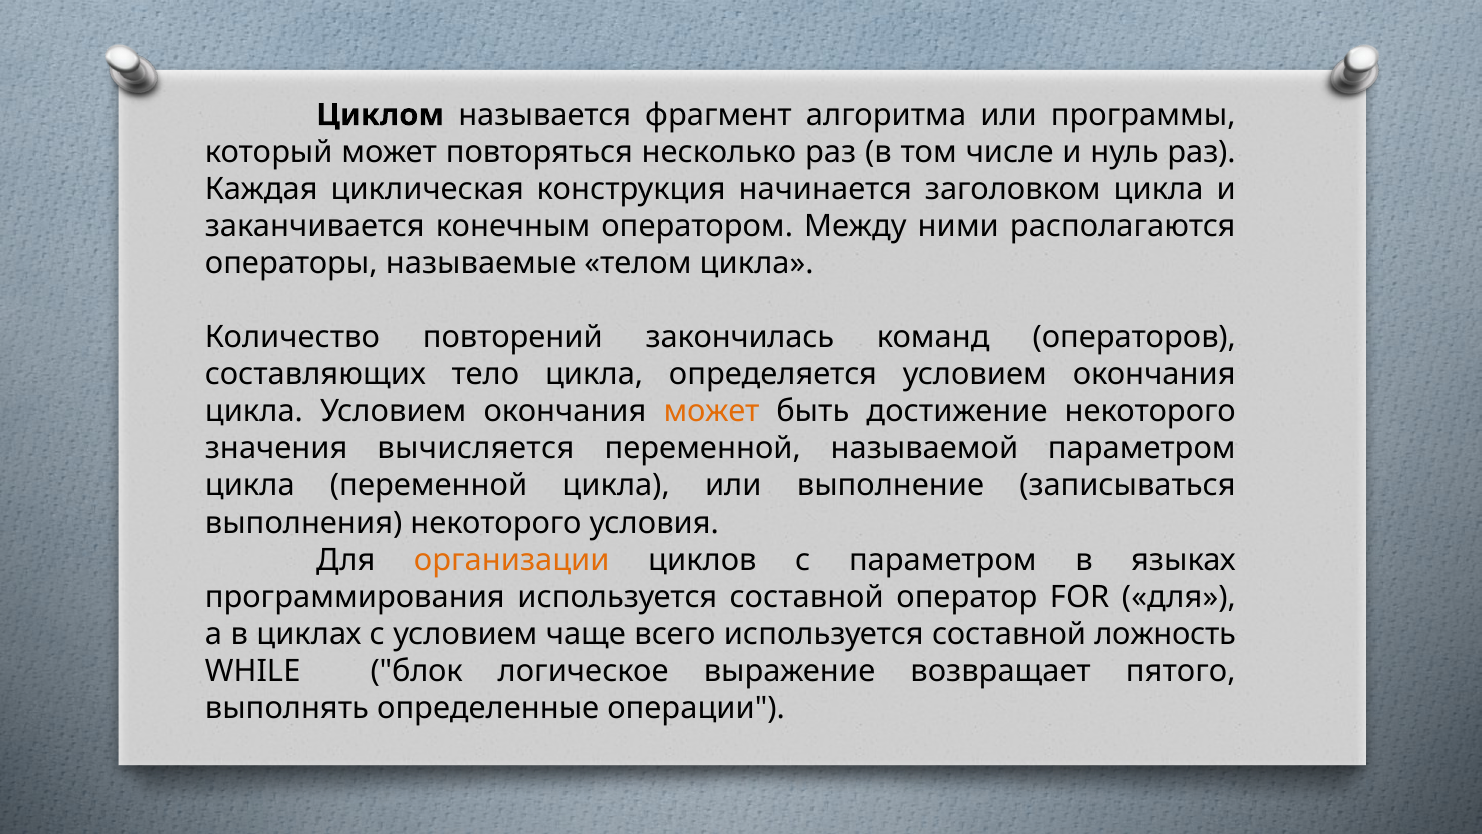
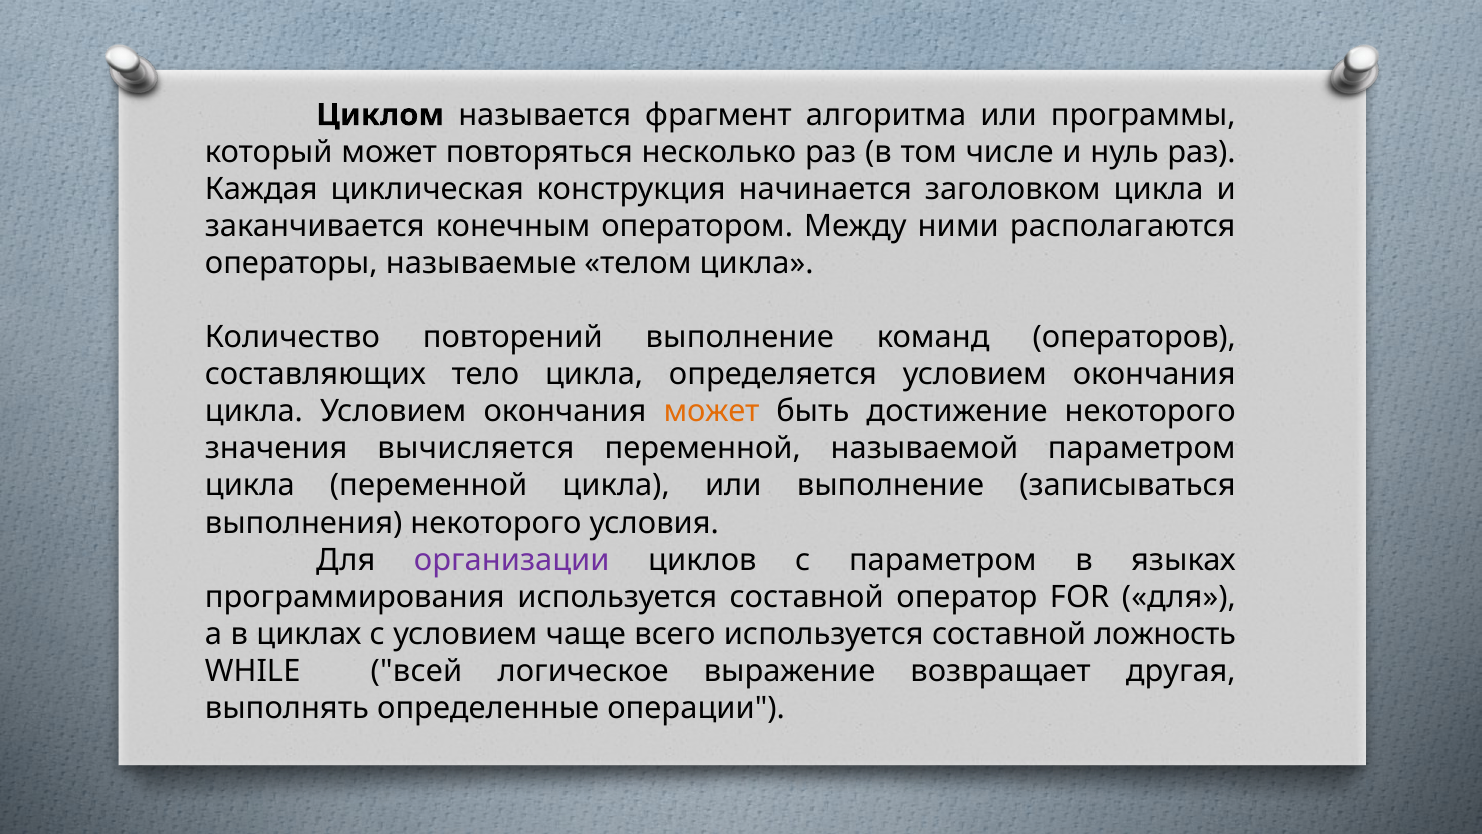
повторений закончилась: закончилась -> выполнение
организации colour: orange -> purple
блок: блок -> всей
пятого: пятого -> другая
